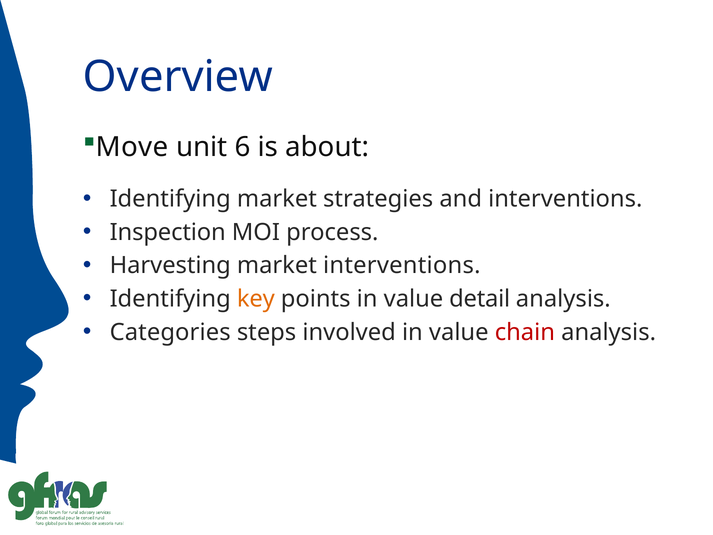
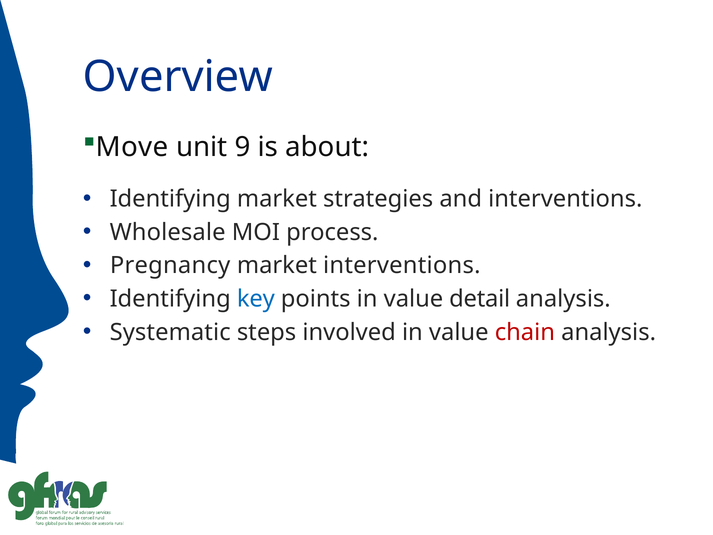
6: 6 -> 9
Inspection: Inspection -> Wholesale
Harvesting: Harvesting -> Pregnancy
key colour: orange -> blue
Categories: Categories -> Systematic
